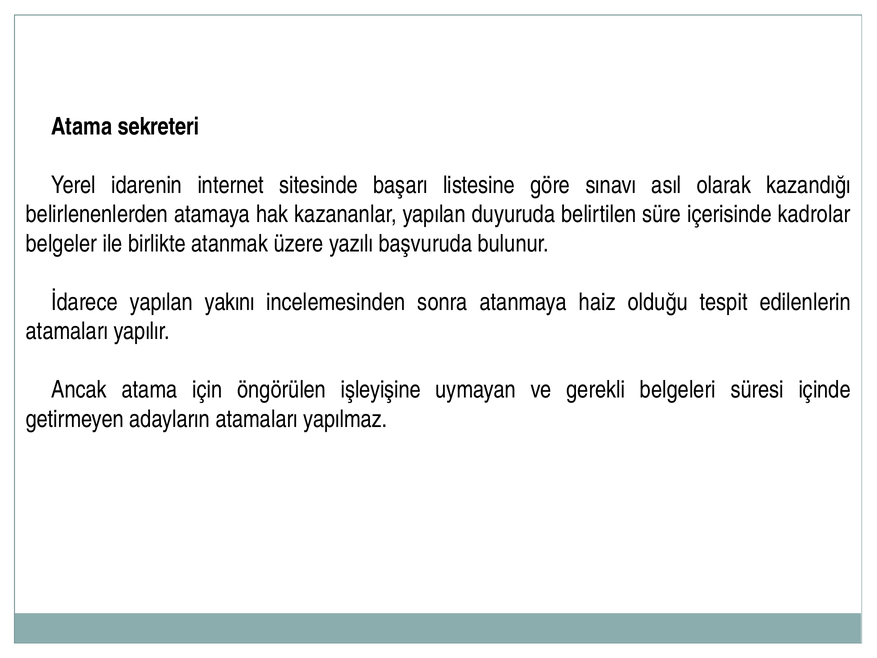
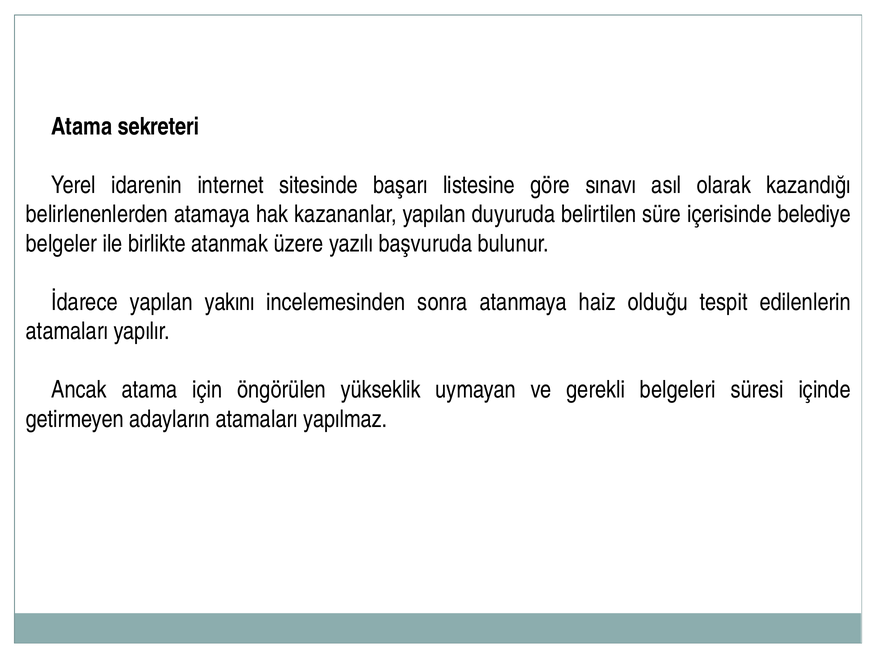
kadrolar: kadrolar -> belediye
işleyişine: işleyişine -> yükseklik
